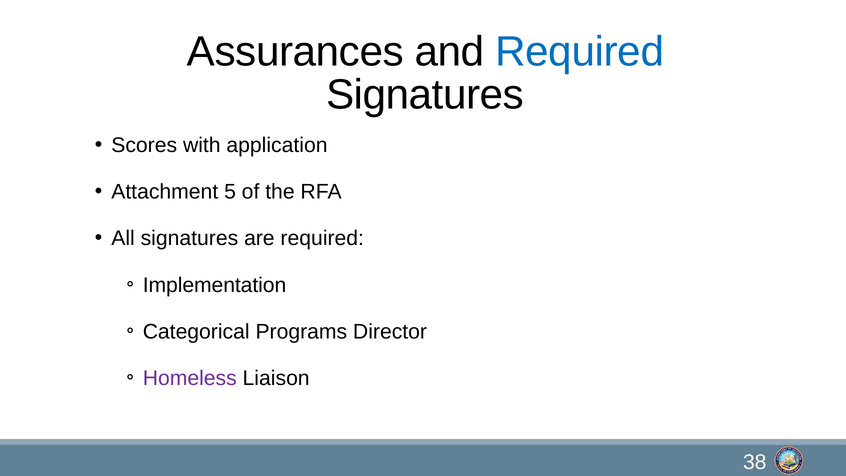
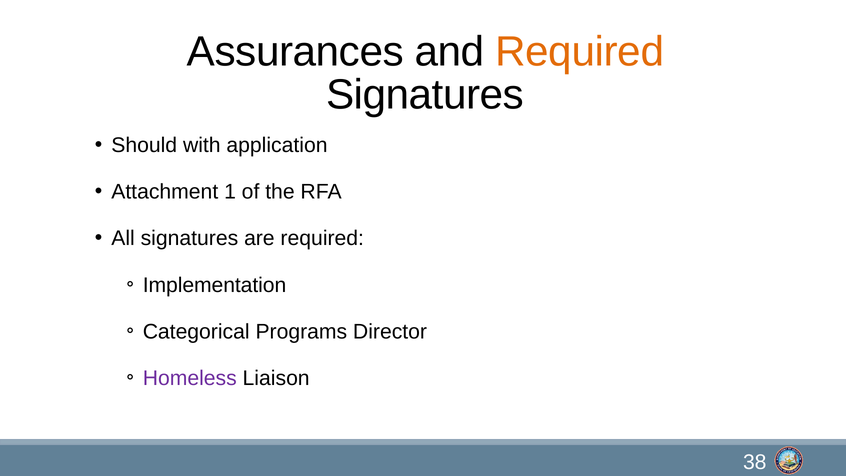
Required at (580, 52) colour: blue -> orange
Scores: Scores -> Should
5: 5 -> 1
